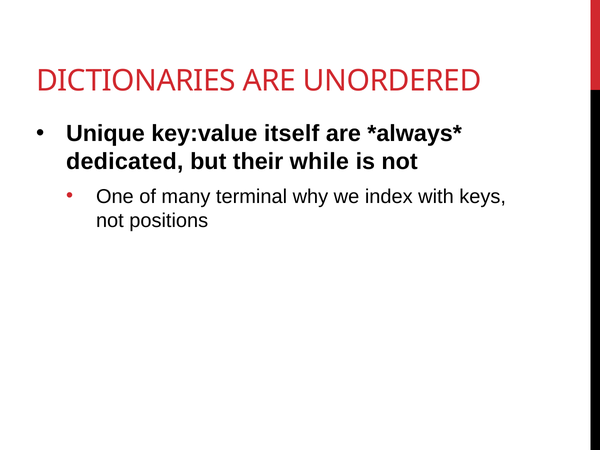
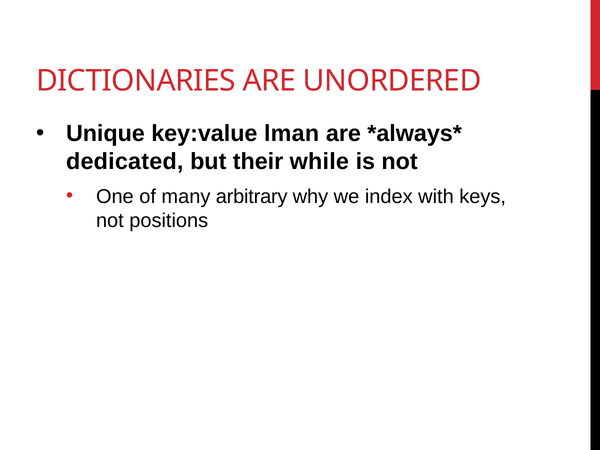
itself: itself -> lman
terminal: terminal -> arbitrary
